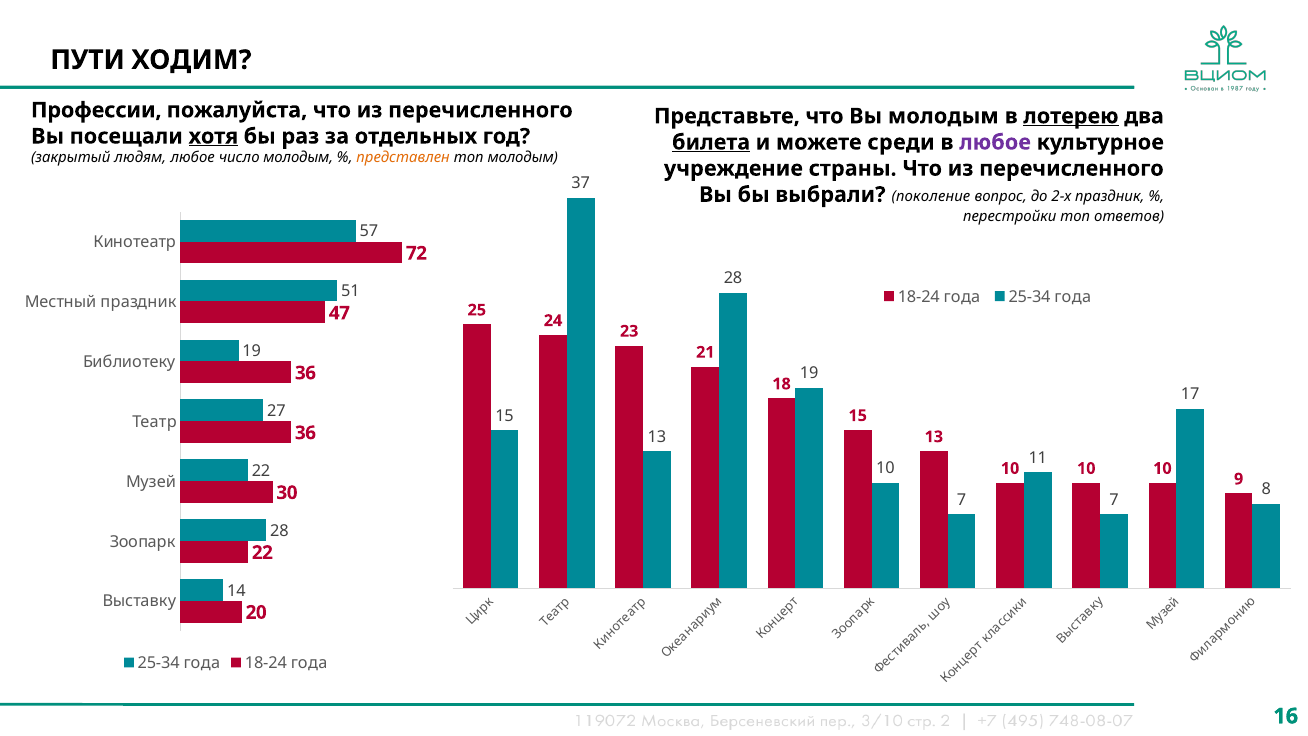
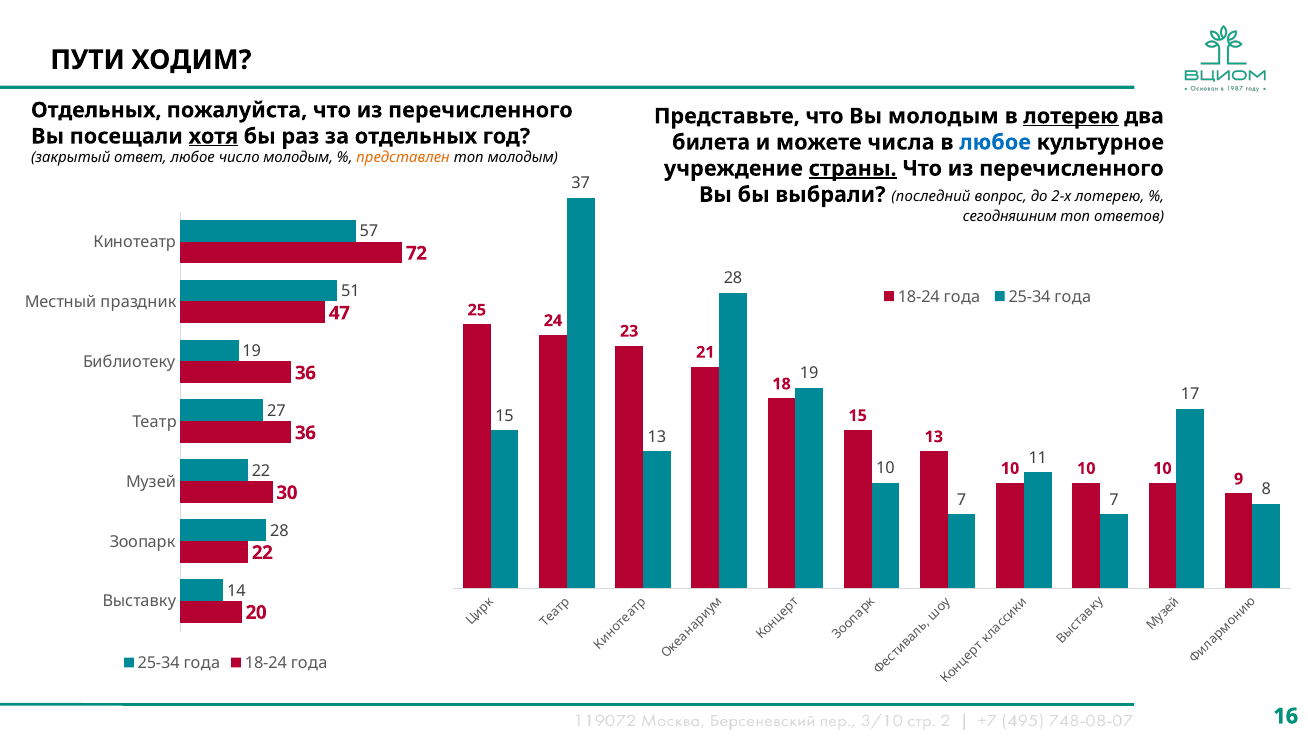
Профессии at (96, 110): Профессии -> Отдельных
билета underline: present -> none
среди: среди -> числа
любое at (995, 142) colour: purple -> blue
людям: людям -> ответ
страны underline: none -> present
поколение: поколение -> последний
2-х праздник: праздник -> лотерею
перестройки: перестройки -> сегодняшним
